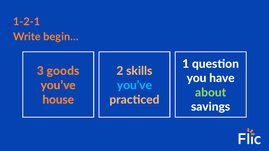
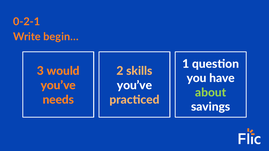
1-2-1: 1-2-1 -> 0-2-1
goods: goods -> would
you’ve at (135, 86) colour: light blue -> white
house: house -> needs
